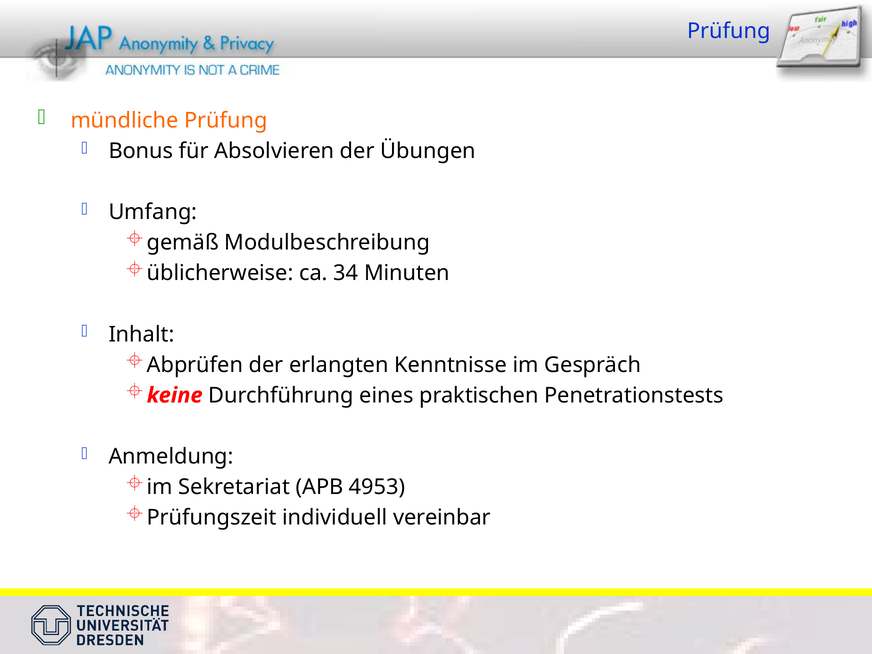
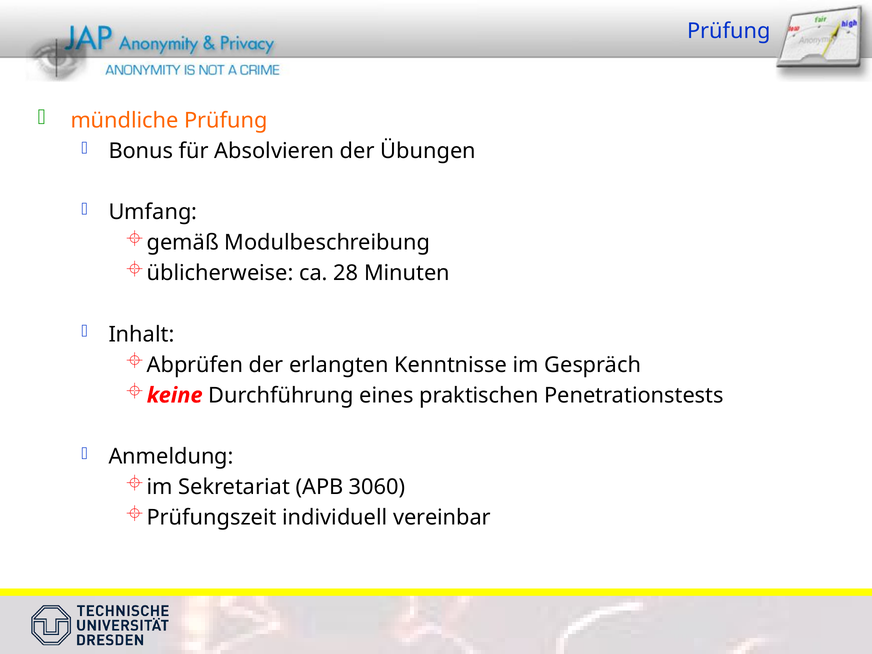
34: 34 -> 28
4953: 4953 -> 3060
